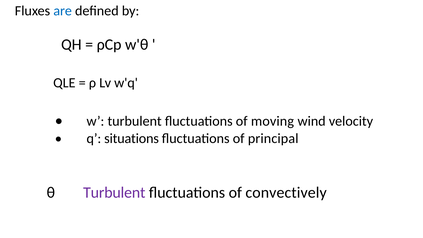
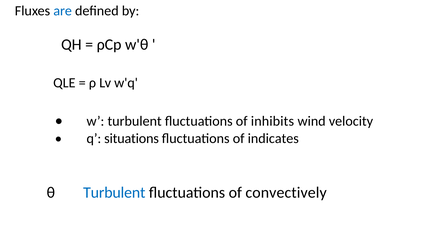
moving: moving -> inhibits
principal: principal -> indicates
Turbulent at (114, 193) colour: purple -> blue
